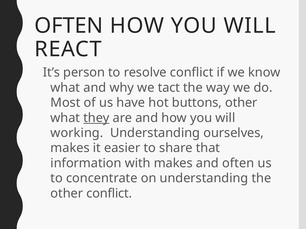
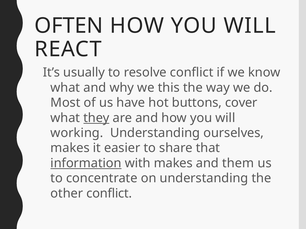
person: person -> usually
tact: tact -> this
buttons other: other -> cover
information underline: none -> present
and often: often -> them
